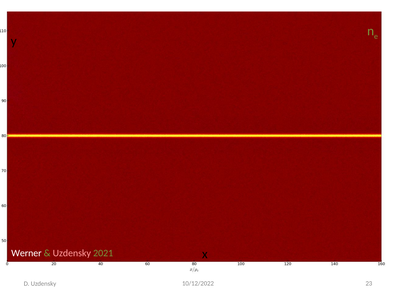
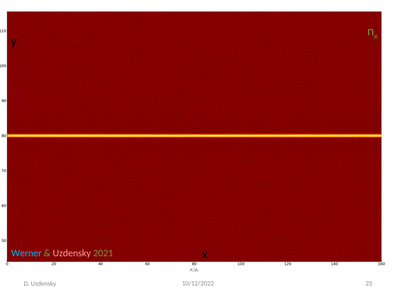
Werner colour: white -> light blue
